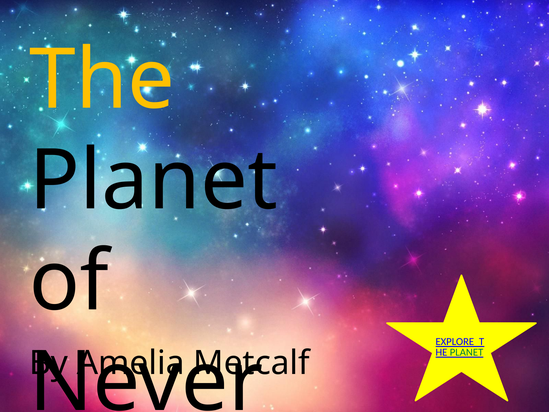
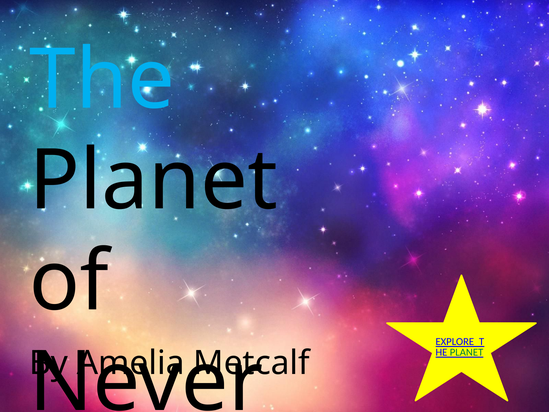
The colour: yellow -> light blue
